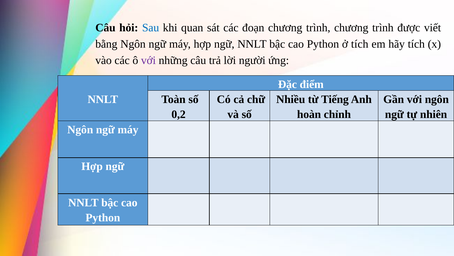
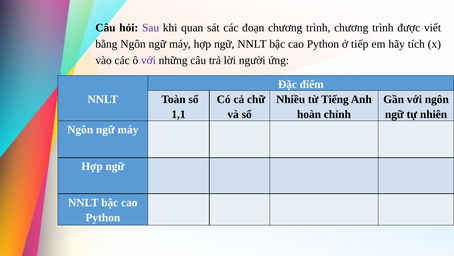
Sau colour: blue -> purple
ở tích: tích -> tiếp
0,2: 0,2 -> 1,1
